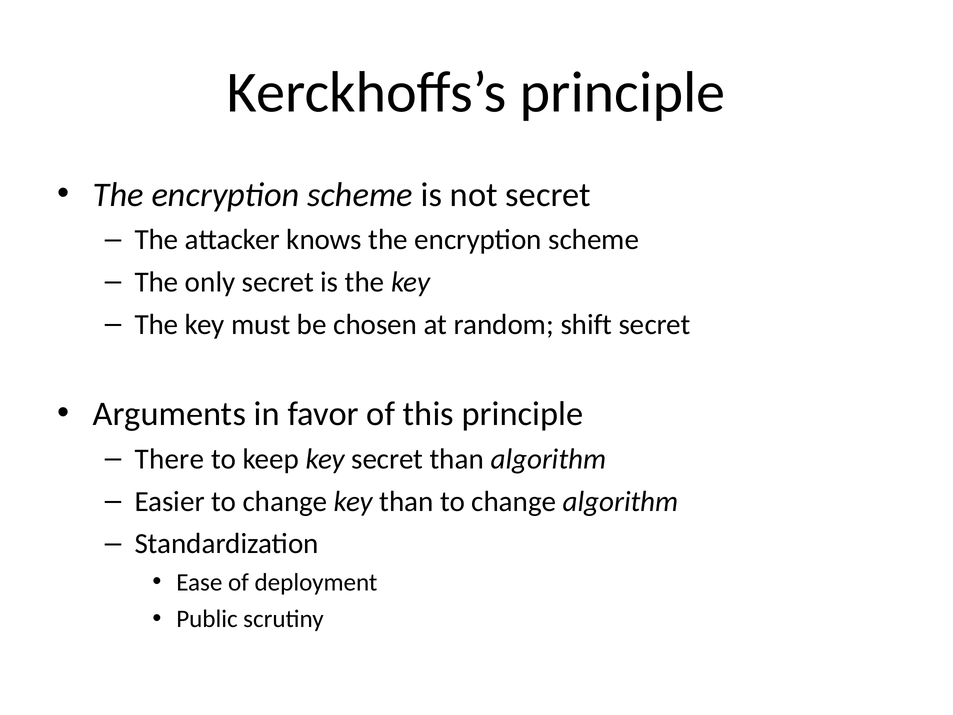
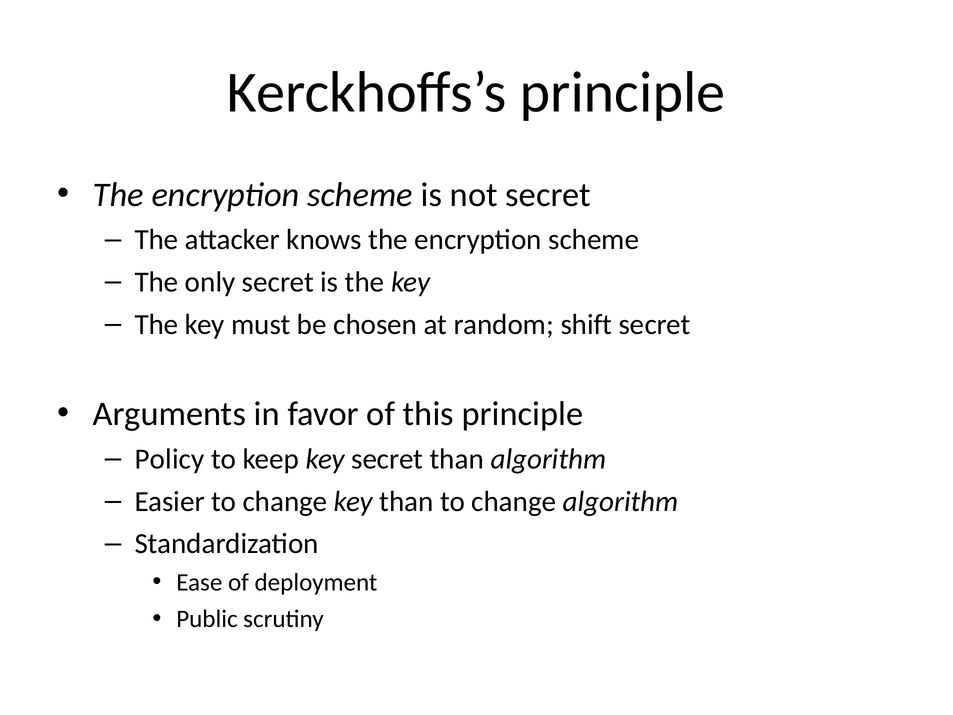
There: There -> Policy
